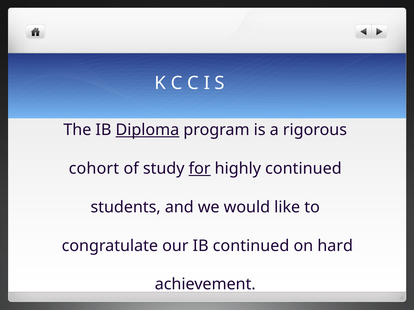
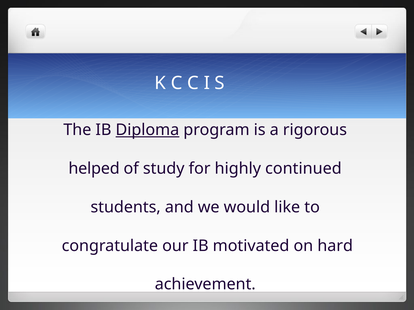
cohort: cohort -> helped
for underline: present -> none
IB continued: continued -> motivated
